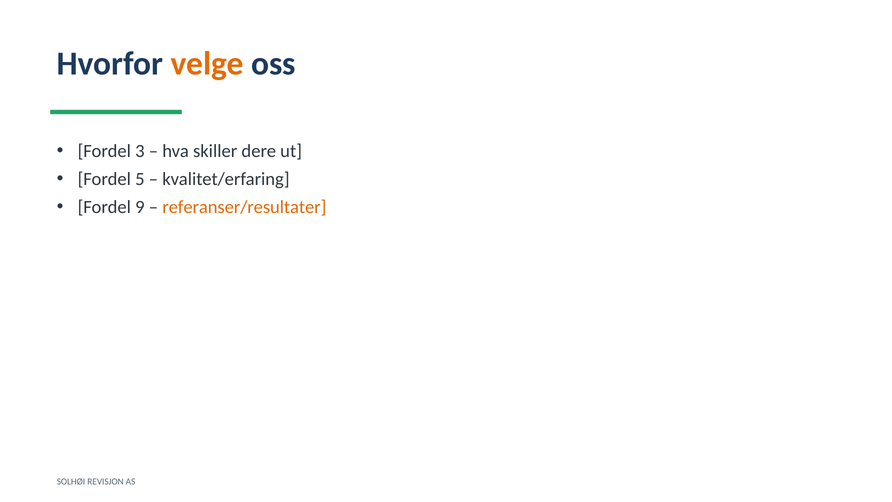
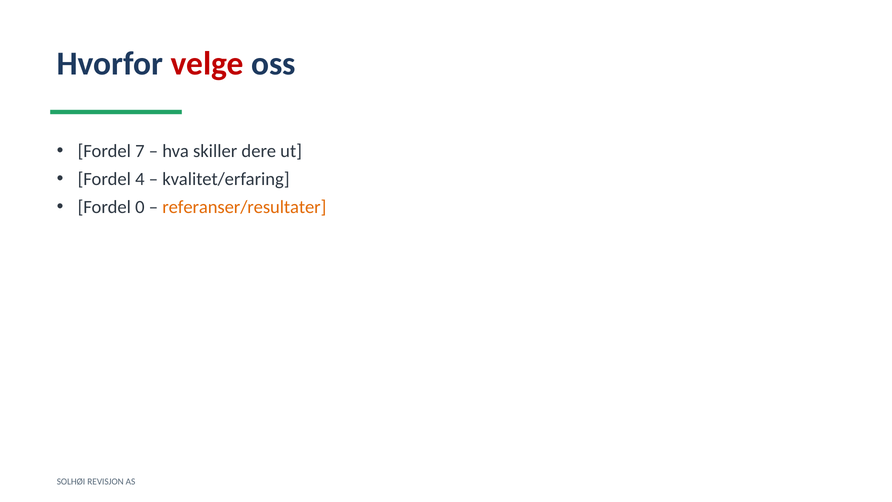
velge colour: orange -> red
3: 3 -> 7
5: 5 -> 4
9: 9 -> 0
